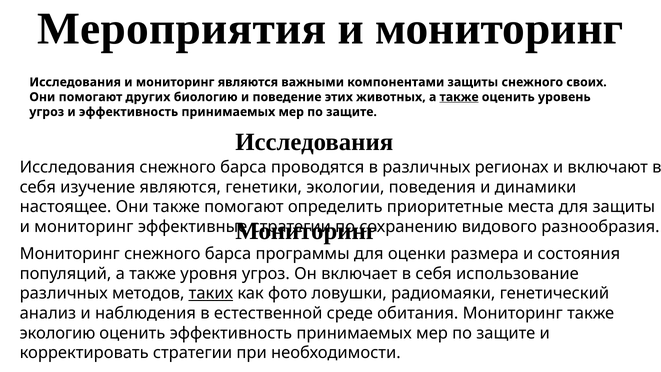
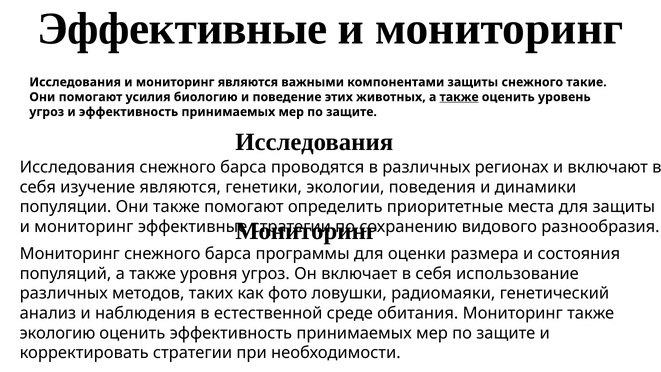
Мероприятия at (182, 29): Мероприятия -> Эффективные
своих: своих -> такие
других: других -> усилия
настоящее: настоящее -> популяции
таких underline: present -> none
